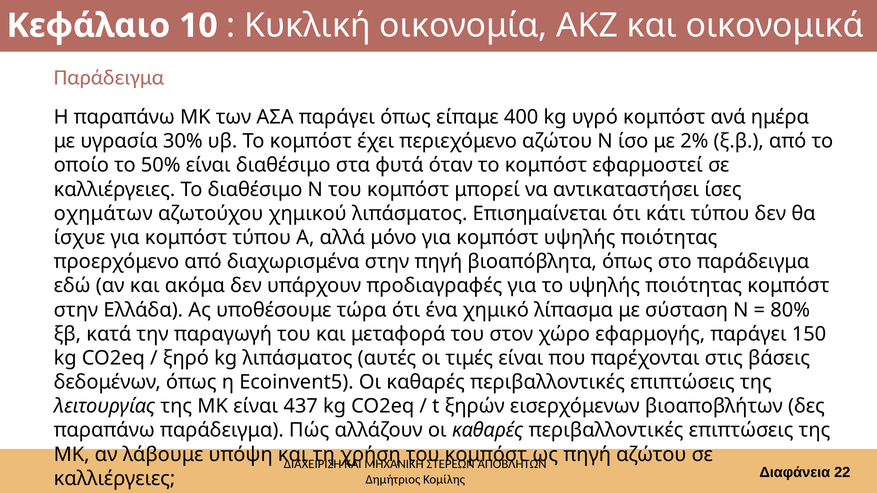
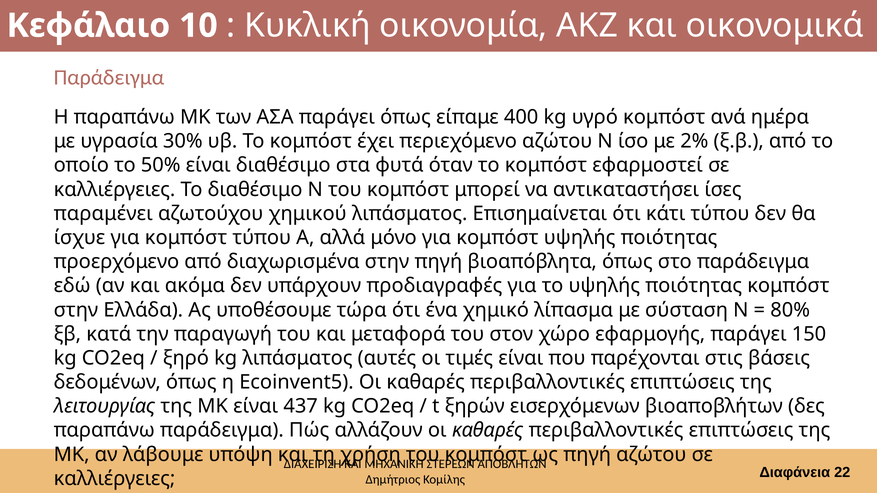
οχημάτων: οχημάτων -> παραμένει
